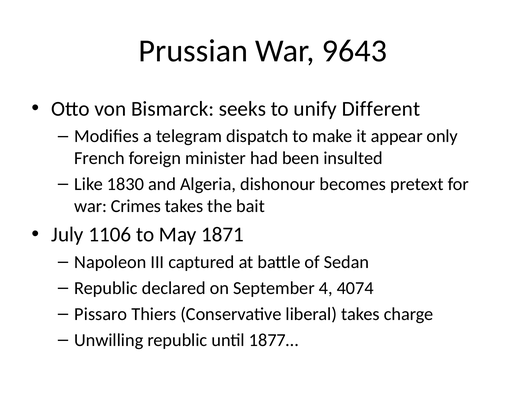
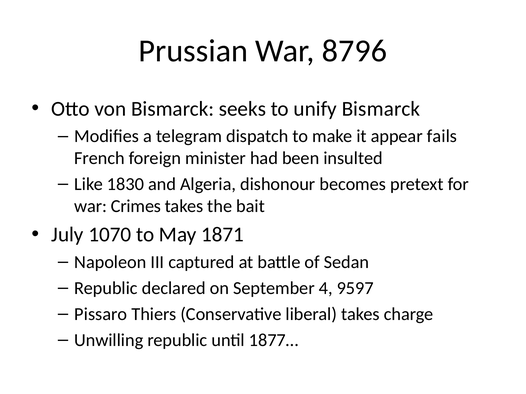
9643: 9643 -> 8796
unify Different: Different -> Bismarck
only: only -> fails
1106: 1106 -> 1070
4074: 4074 -> 9597
